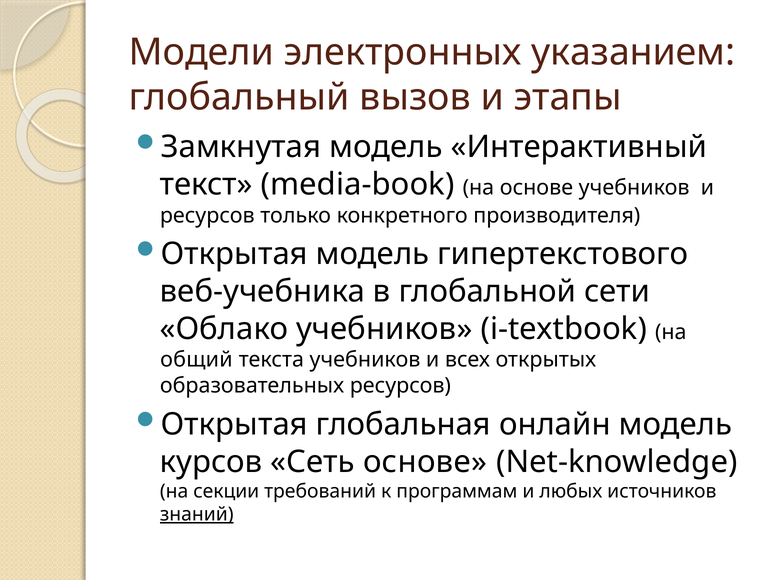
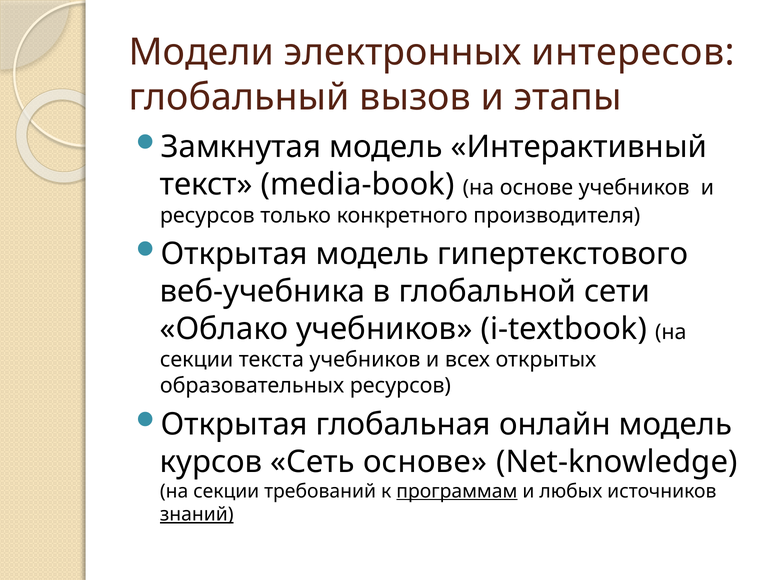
указанием: указанием -> интересов
общий at (196, 360): общий -> секции
программам underline: none -> present
